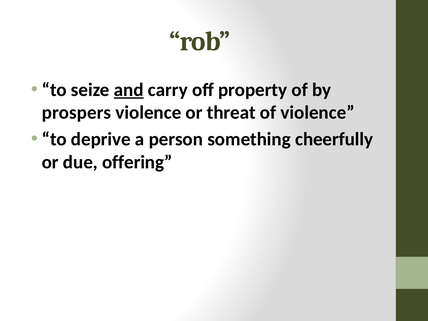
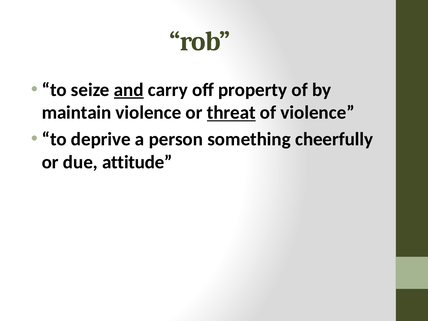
prospers: prospers -> maintain
threat underline: none -> present
offering: offering -> attitude
